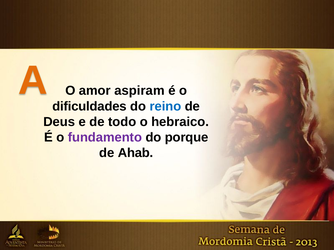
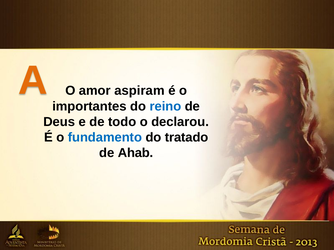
dificuldades: dificuldades -> importantes
hebraico: hebraico -> declarou
fundamento colour: purple -> blue
porque: porque -> tratado
